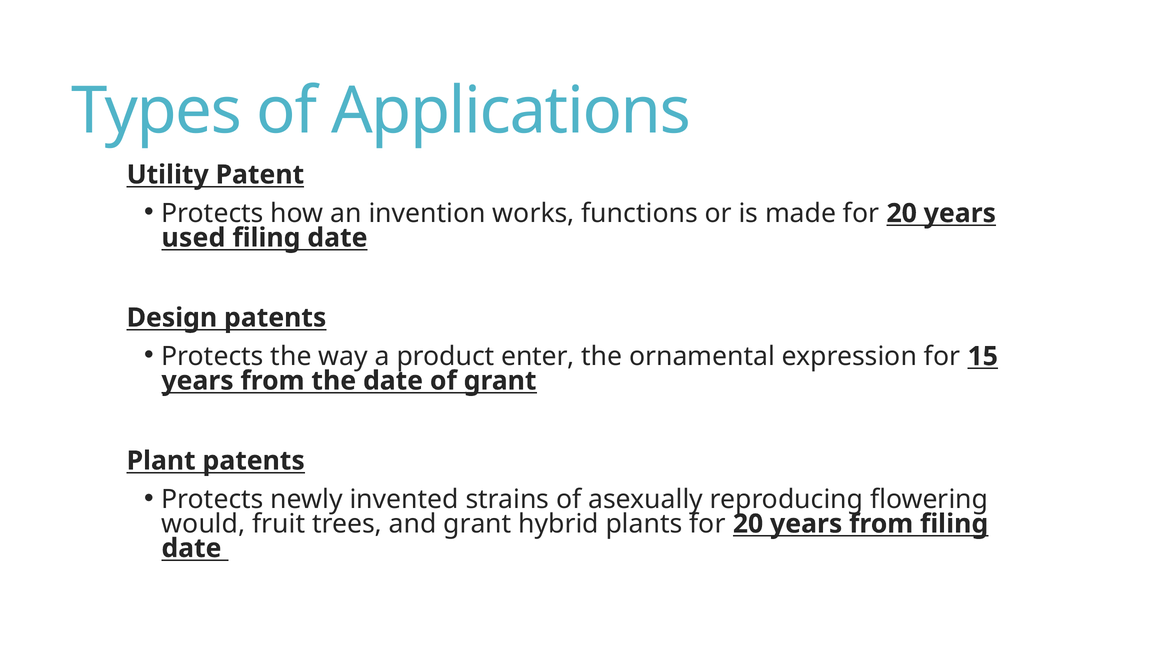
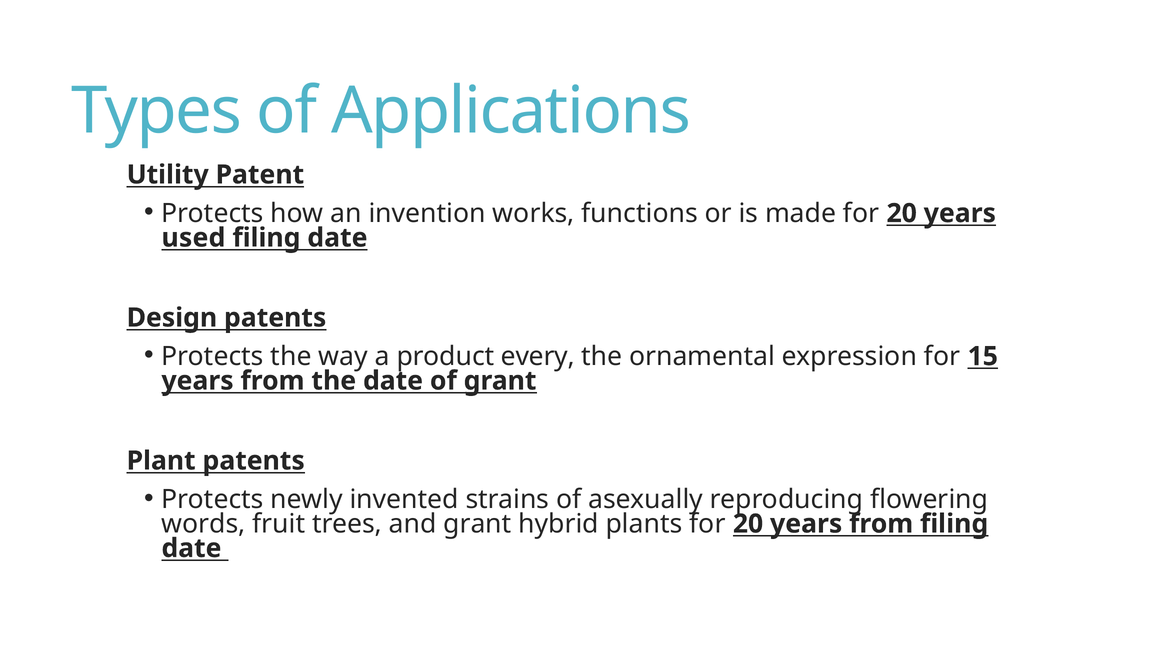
enter: enter -> every
would: would -> words
